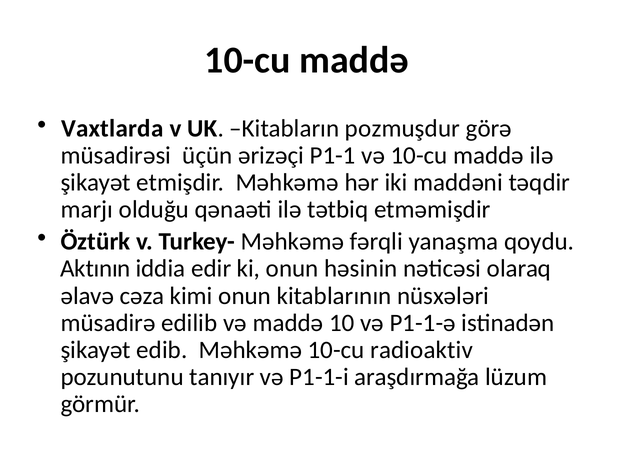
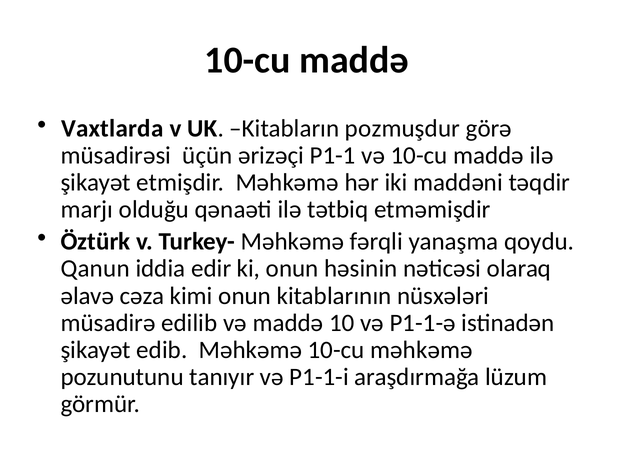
Aktının: Aktının -> Qanun
10-cu radioaktiv: radioaktiv -> məhkəmə
